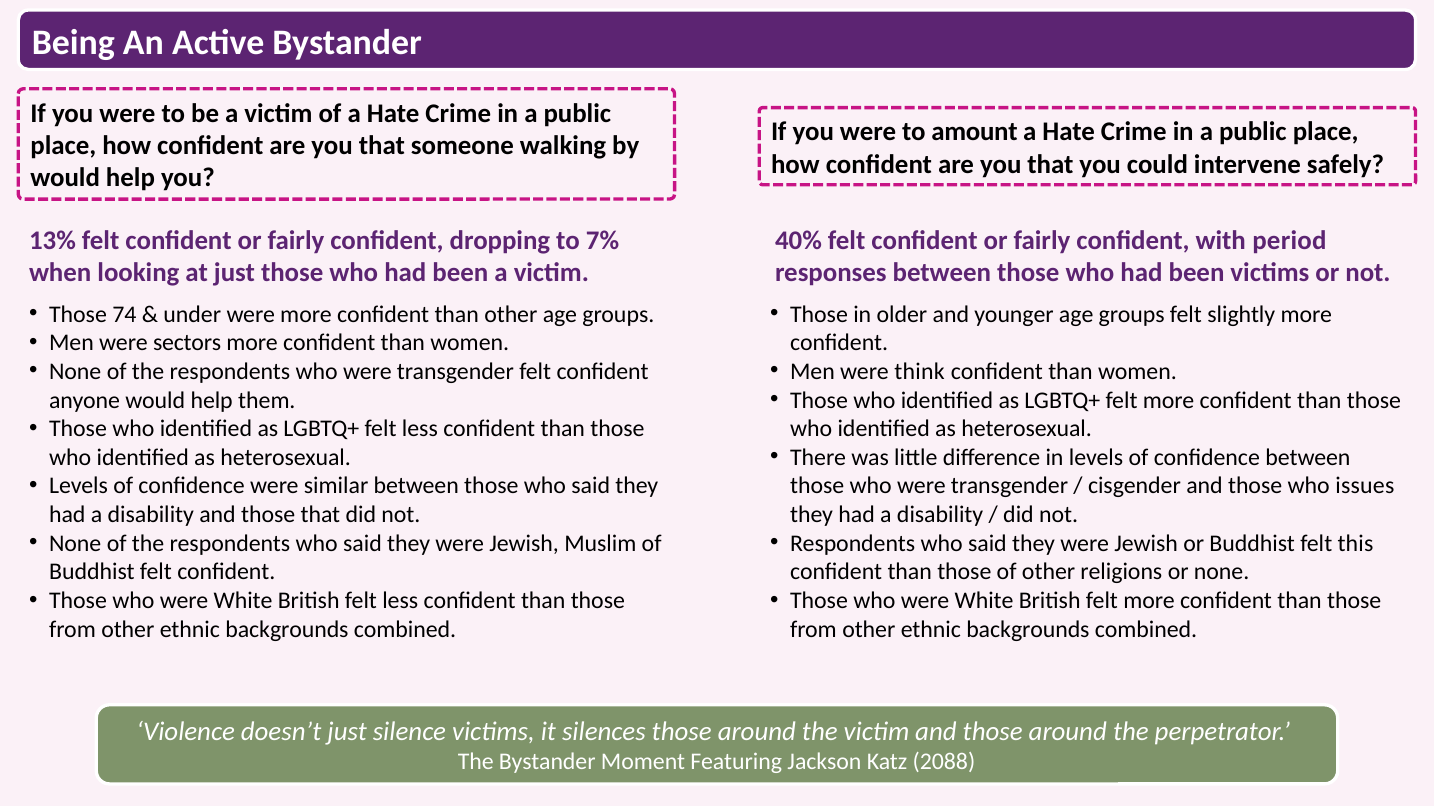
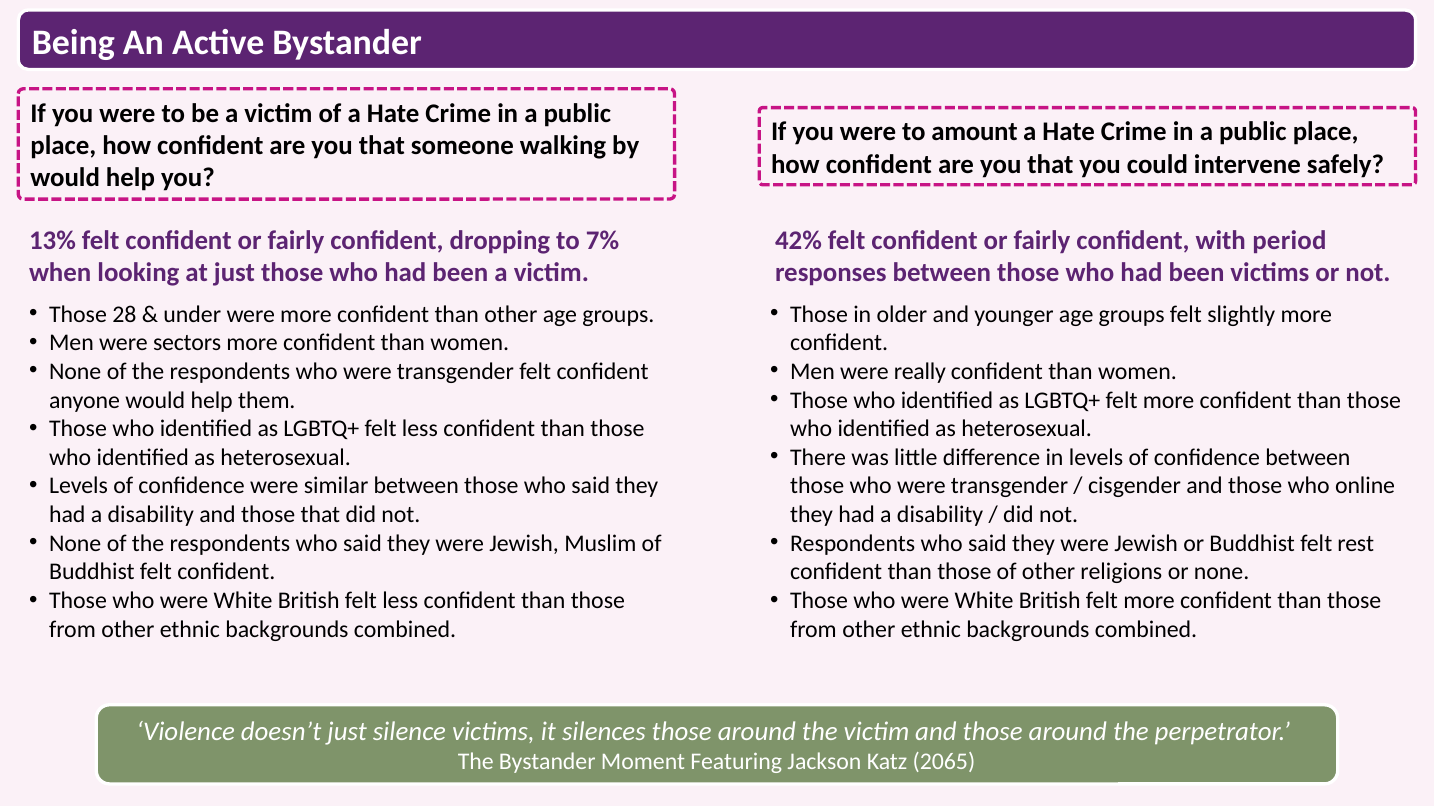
40%: 40% -> 42%
74: 74 -> 28
think: think -> really
issues: issues -> online
this: this -> rest
2088: 2088 -> 2065
